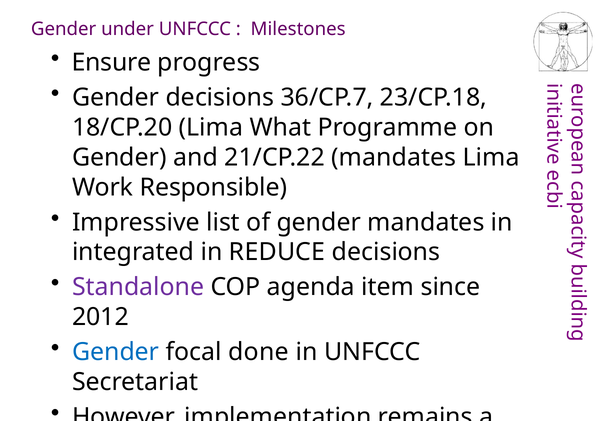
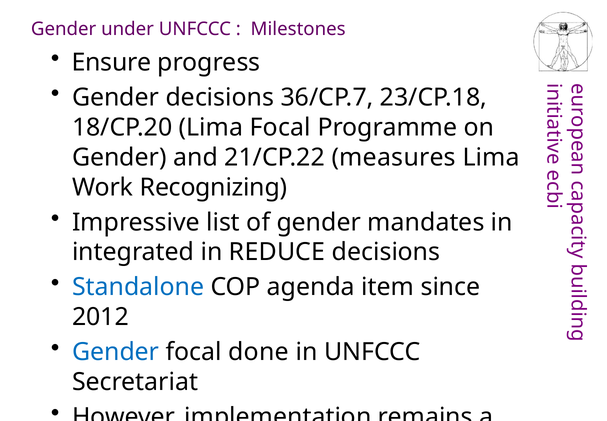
Lima What: What -> Focal
21/CP.22 mandates: mandates -> measures
Responsible: Responsible -> Recognizing
Standalone colour: purple -> blue
